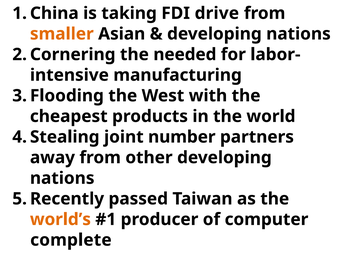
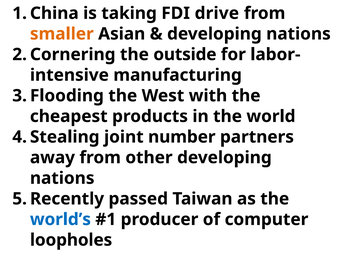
needed: needed -> outside
world’s colour: orange -> blue
complete: complete -> loopholes
